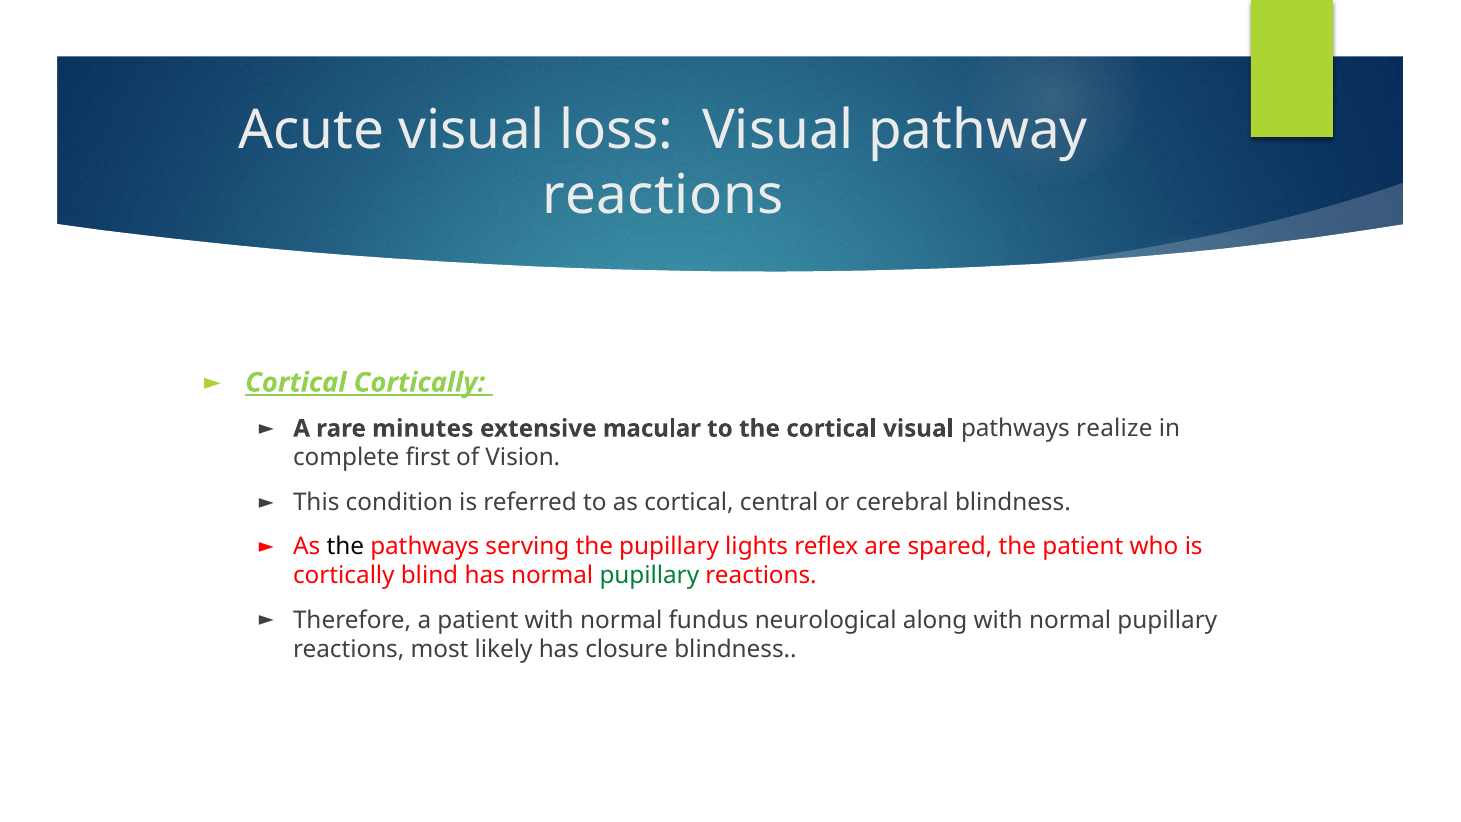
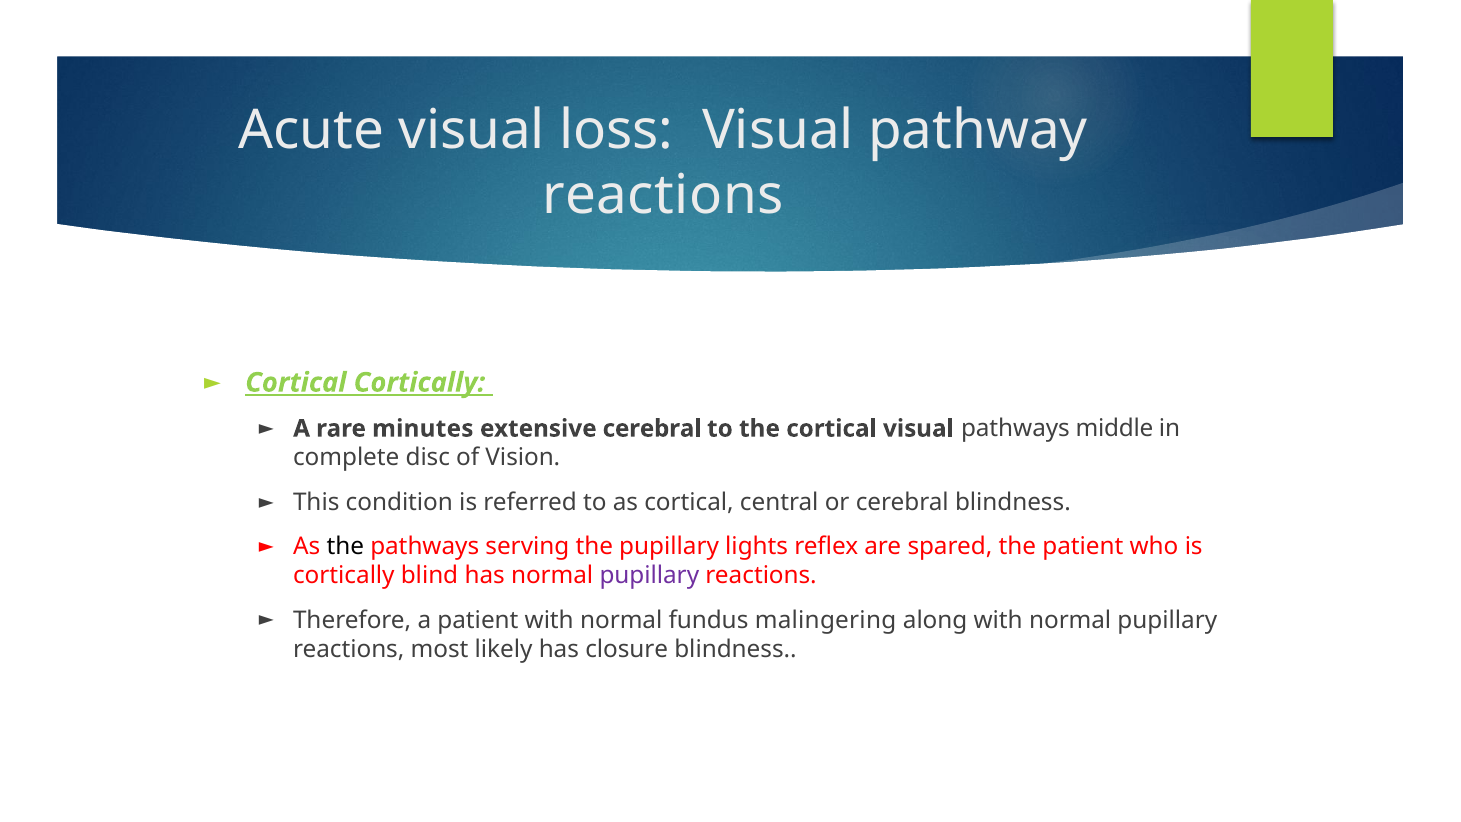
extensive macular: macular -> cerebral
realize: realize -> middle
first: first -> disc
pupillary at (649, 576) colour: green -> purple
neurological: neurological -> malingering
